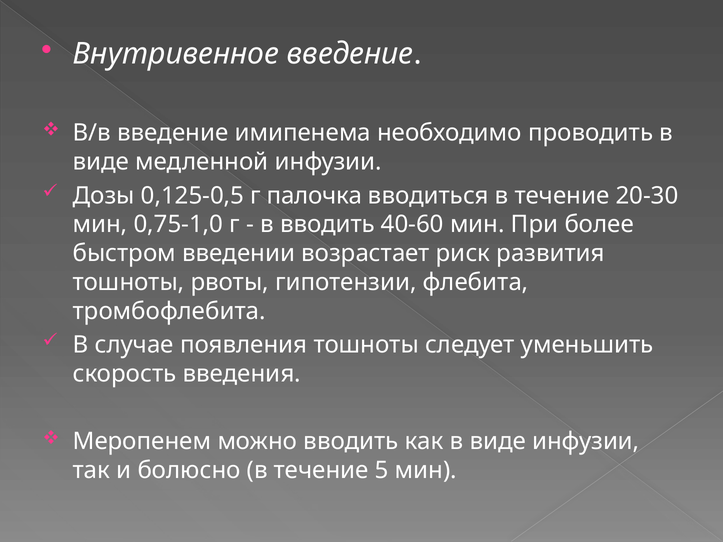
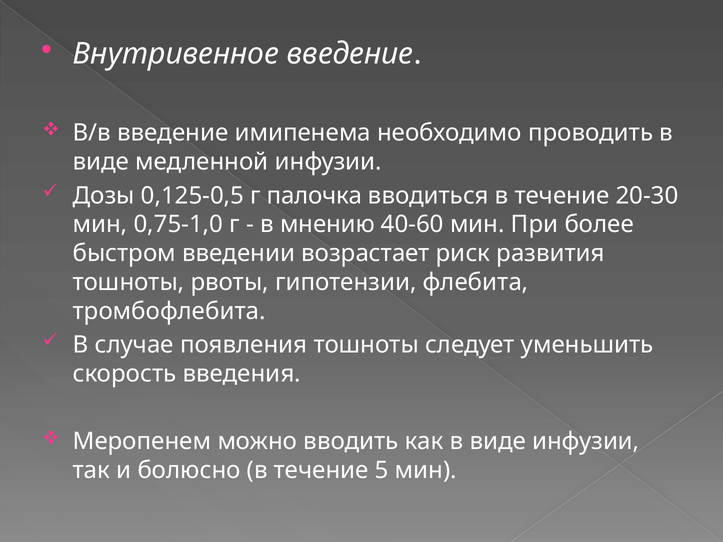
в вводить: вводить -> мнению
